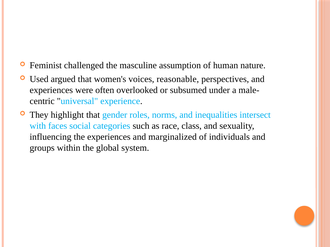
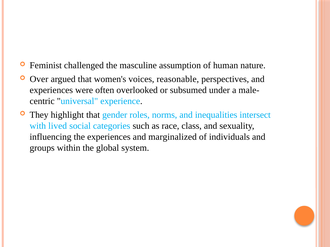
Used: Used -> Over
faces: faces -> lived
